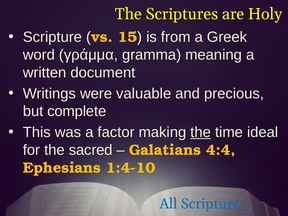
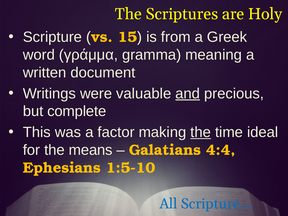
and underline: none -> present
sacred: sacred -> means
1:4-10: 1:4-10 -> 1:5-10
